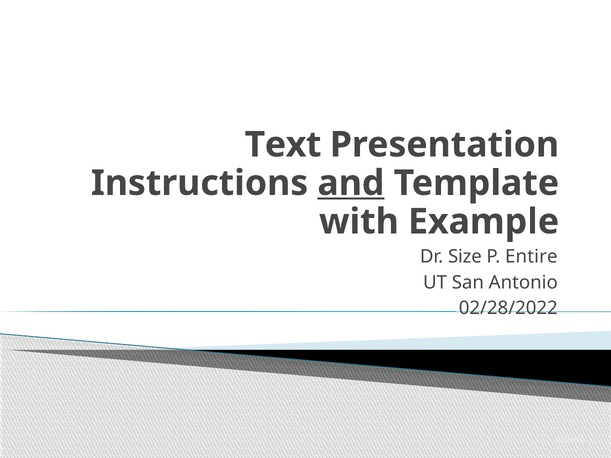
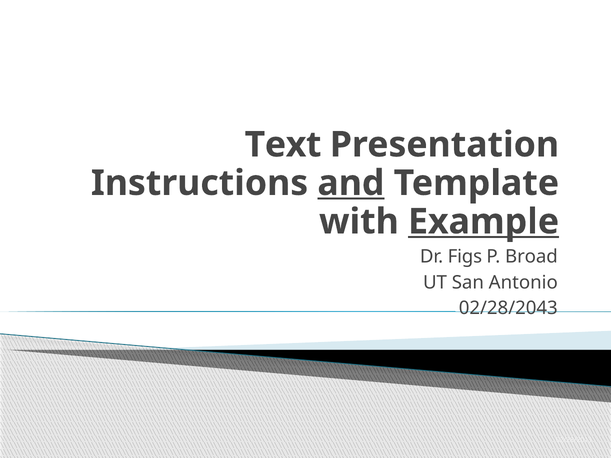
Example underline: none -> present
Size: Size -> Figs
Entire: Entire -> Broad
02/28/2022: 02/28/2022 -> 02/28/2043
